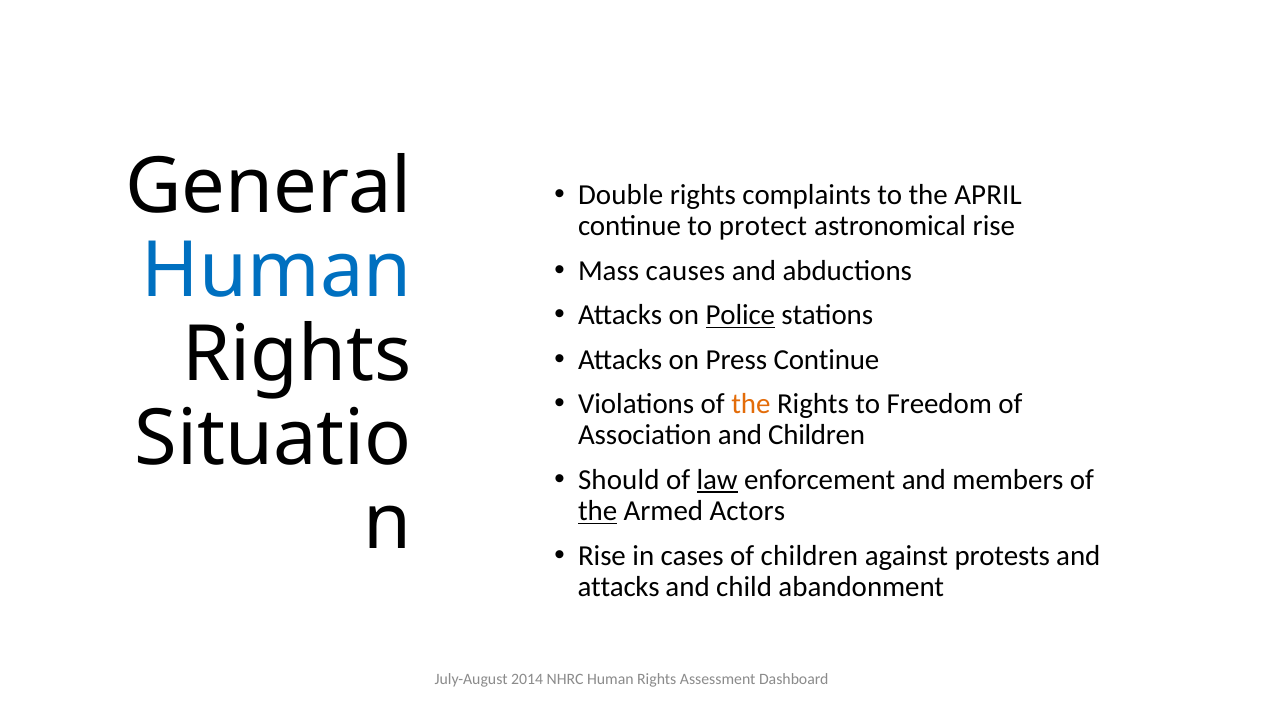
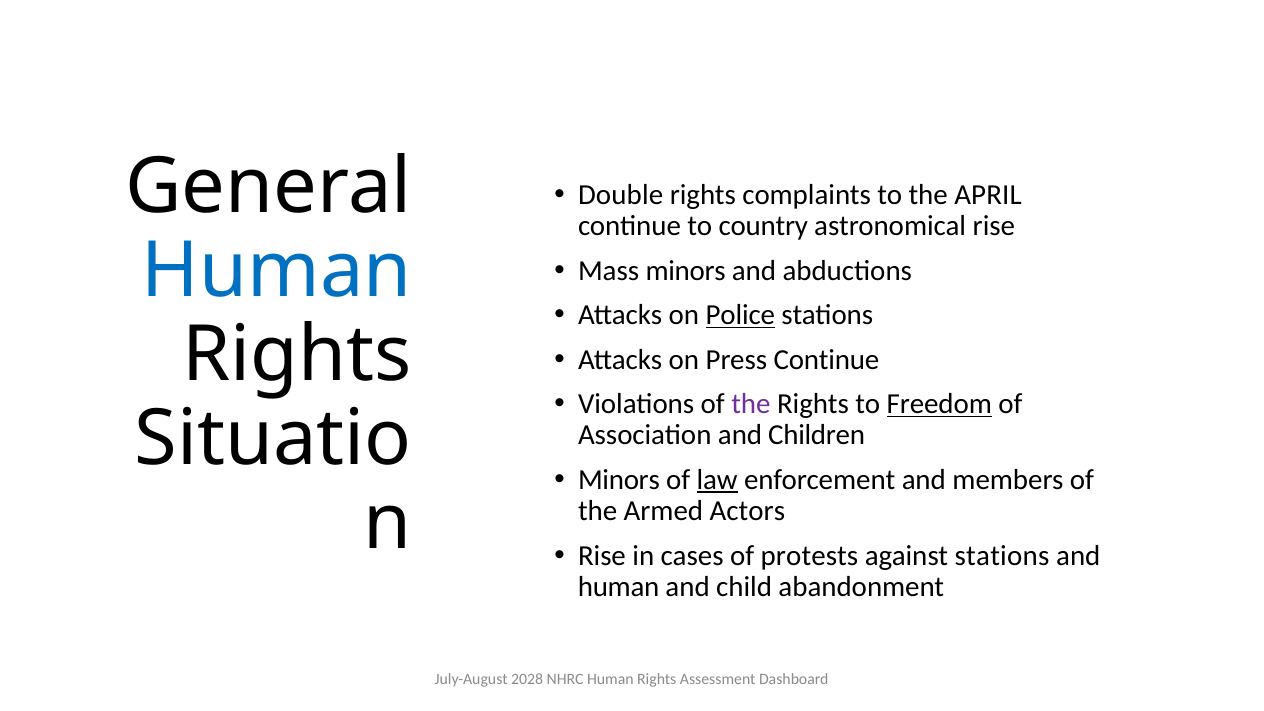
protect: protect -> country
Mass causes: causes -> minors
the at (751, 404) colour: orange -> purple
Freedom underline: none -> present
Should at (619, 480): Should -> Minors
the at (598, 511) underline: present -> none
of children: children -> protests
against protests: protests -> stations
attacks at (619, 587): attacks -> human
2014: 2014 -> 2028
